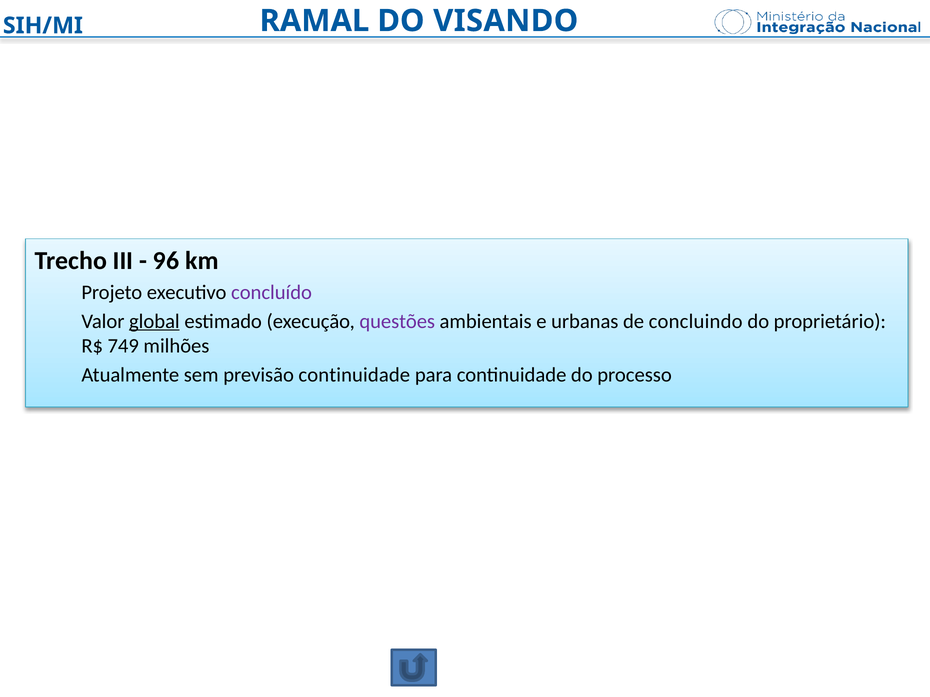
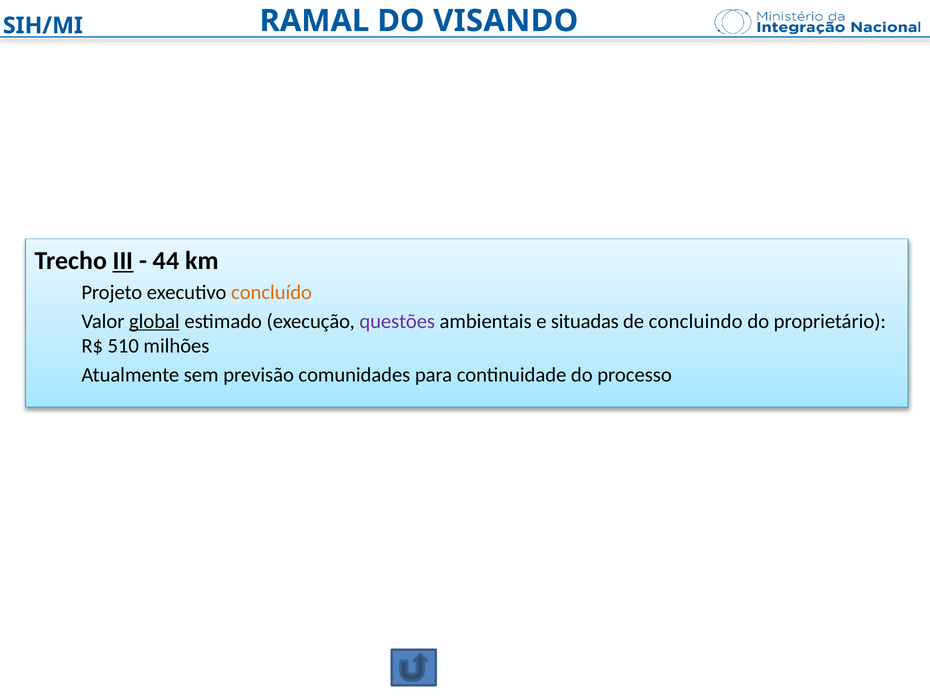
III underline: none -> present
96: 96 -> 44
concluído colour: purple -> orange
urbanas: urbanas -> situadas
749: 749 -> 510
previsão continuidade: continuidade -> comunidades
